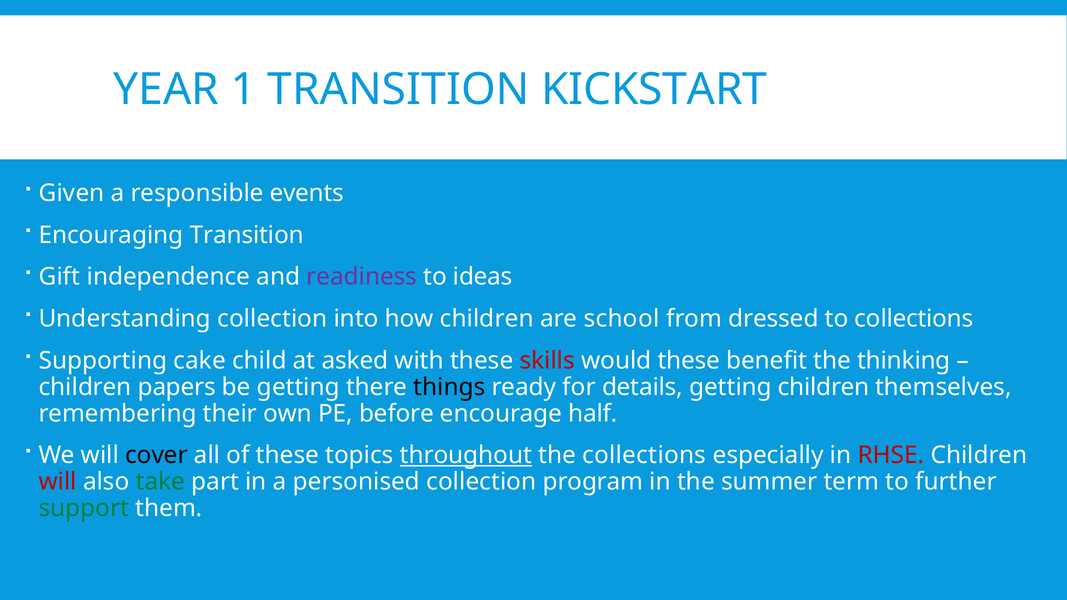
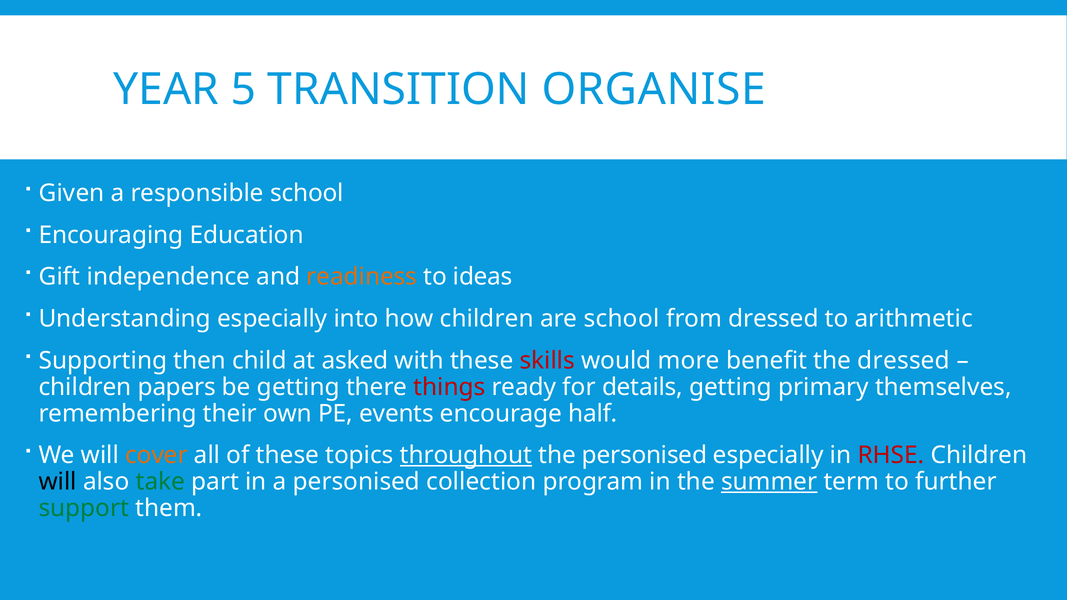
1: 1 -> 5
KICKSTART: KICKSTART -> ORGANISE
responsible events: events -> school
Encouraging Transition: Transition -> Education
readiness colour: purple -> orange
Understanding collection: collection -> especially
to collections: collections -> arithmetic
cake: cake -> then
would these: these -> more
the thinking: thinking -> dressed
things colour: black -> red
getting children: children -> primary
before: before -> events
cover colour: black -> orange
the collections: collections -> personised
will at (58, 482) colour: red -> black
summer underline: none -> present
